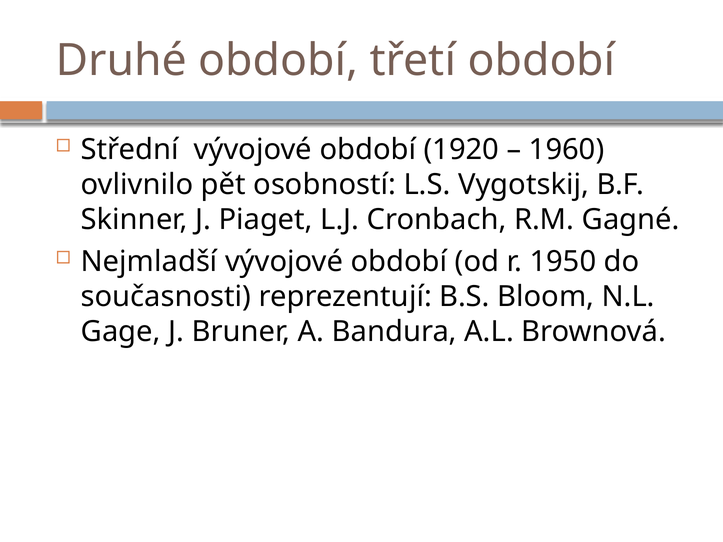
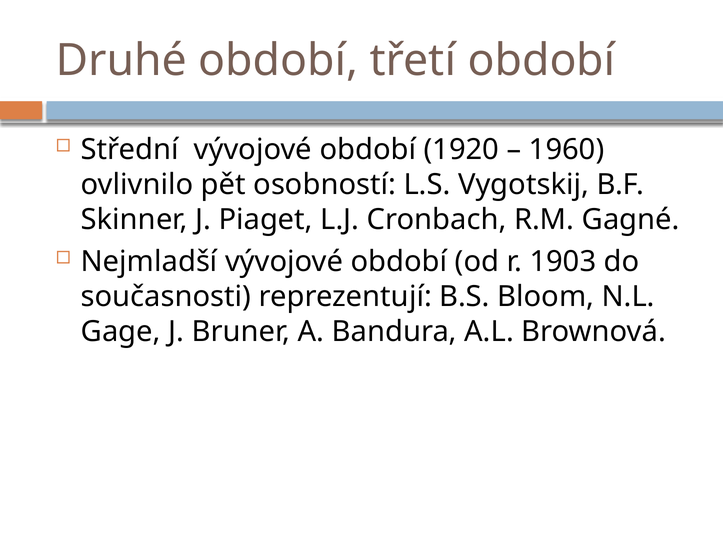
1950: 1950 -> 1903
